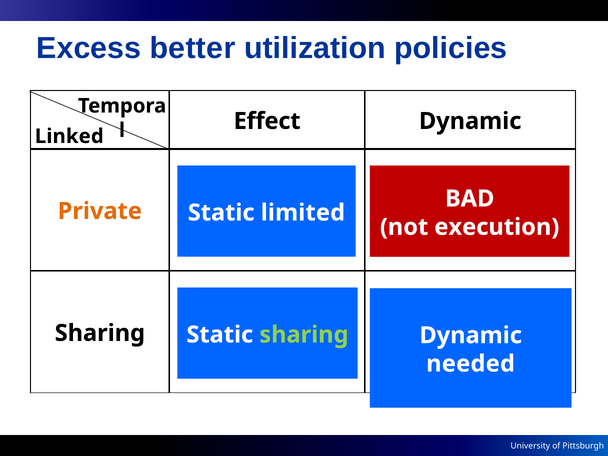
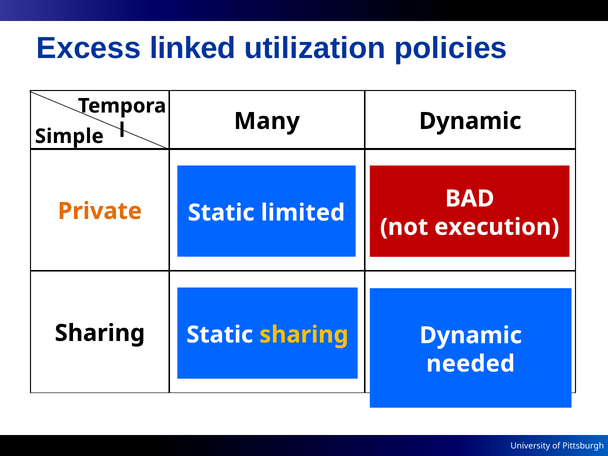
better: better -> linked
Effect: Effect -> Many
Linked: Linked -> Simple
sharing at (304, 335) colour: light green -> yellow
